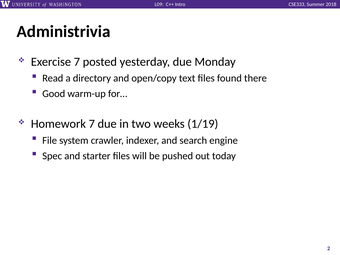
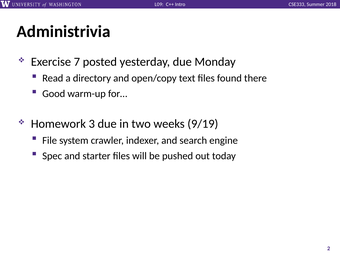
Homework 7: 7 -> 3
1/19: 1/19 -> 9/19
